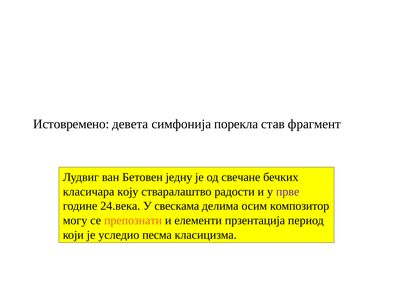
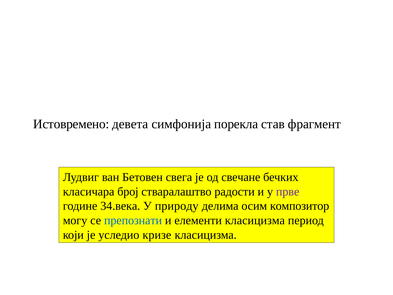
једну: једну -> свега
коју: коју -> број
24.века: 24.века -> 34.века
свескама: свескама -> природу
препознати colour: orange -> blue
елементи прзентација: прзентација -> класицизма
песма: песма -> кризе
